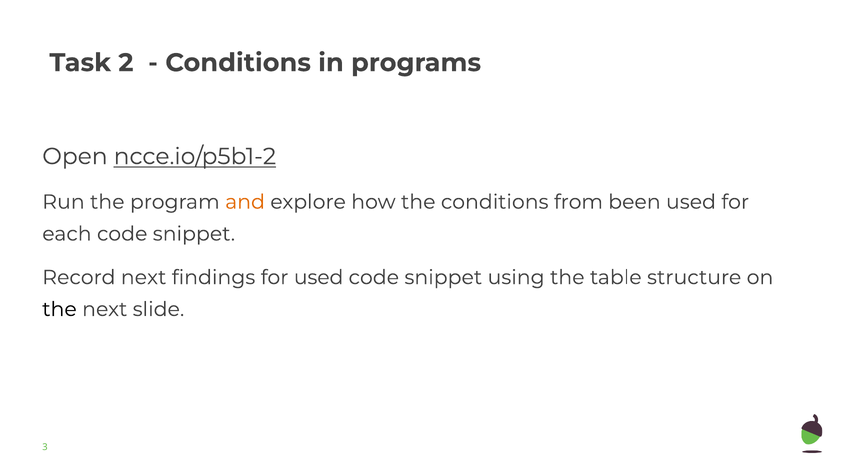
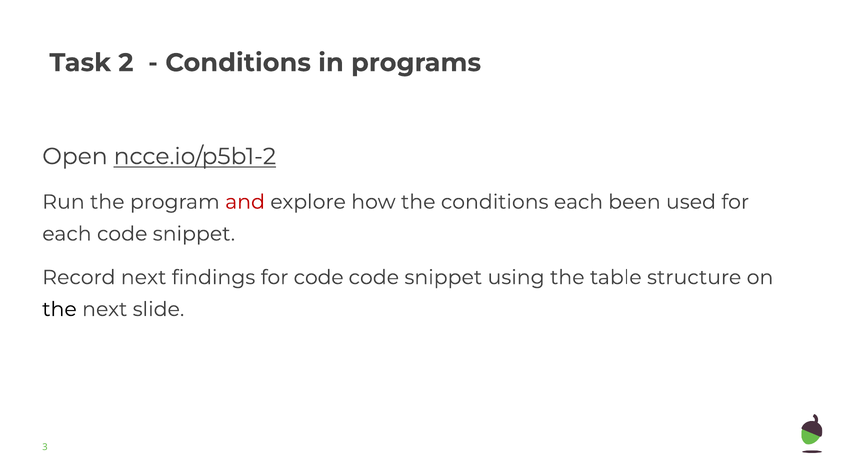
and colour: orange -> red
conditions from: from -> each
for used: used -> code
